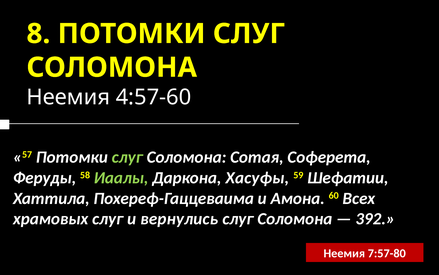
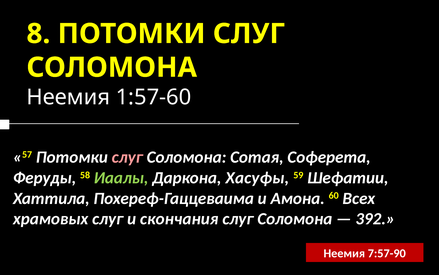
4:57-60: 4:57-60 -> 1:57-60
слуг at (127, 157) colour: light green -> pink
вернулись: вернулись -> скончания
7:57-80: 7:57-80 -> 7:57-90
